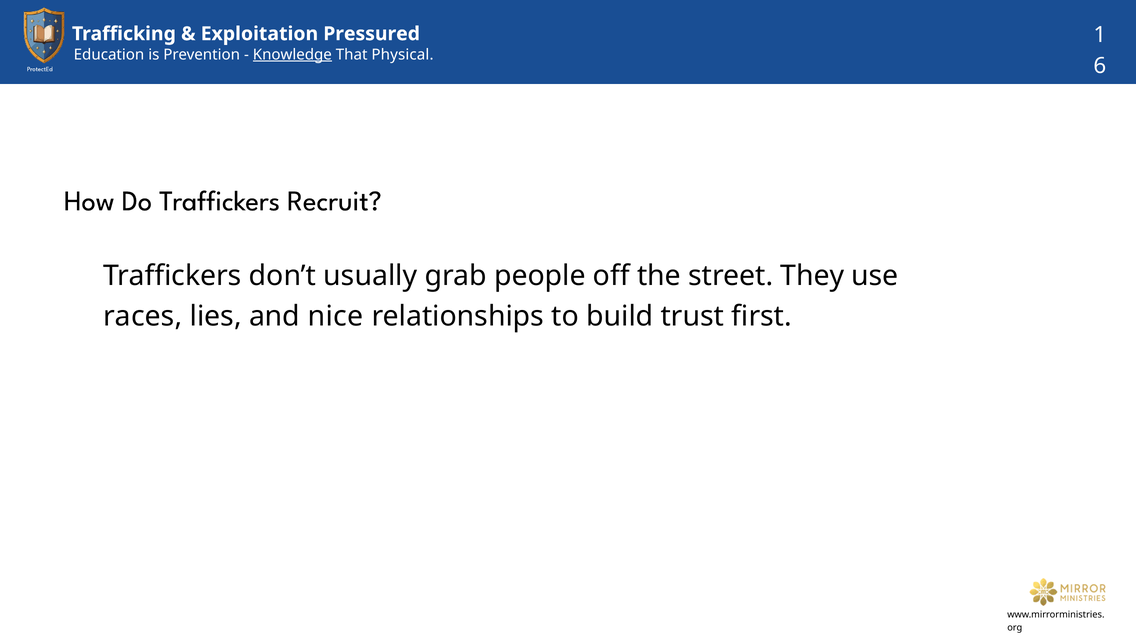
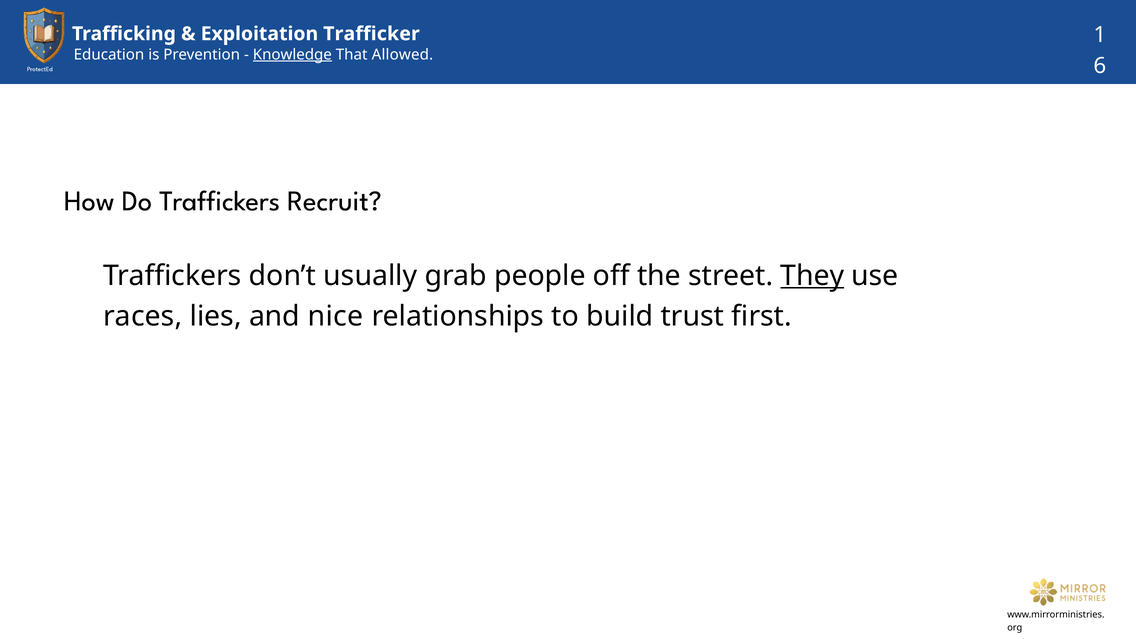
Pressured: Pressured -> Trafficker
Physical: Physical -> Allowed
They underline: none -> present
